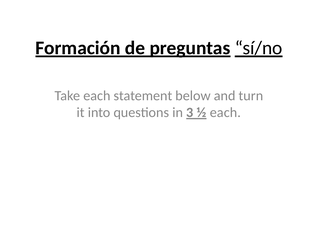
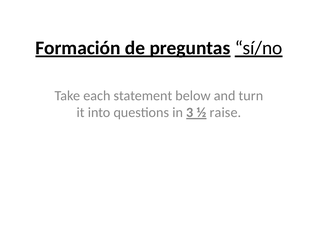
each at (225, 113): each -> raise
